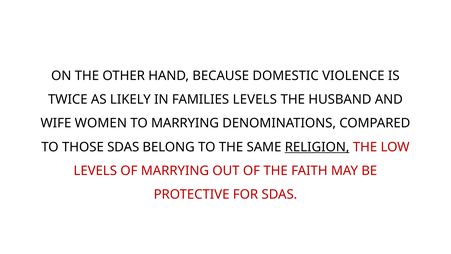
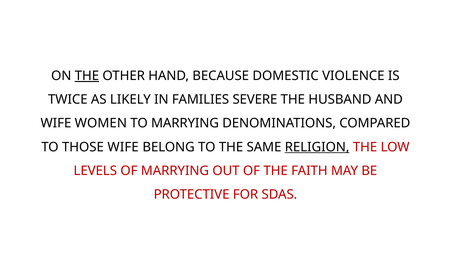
THE at (87, 76) underline: none -> present
FAMILIES LEVELS: LEVELS -> SEVERE
THOSE SDAS: SDAS -> WIFE
